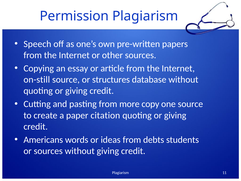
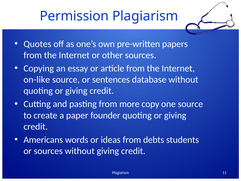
Speech: Speech -> Quotes
on-still: on-still -> on-like
structures: structures -> sentences
citation: citation -> founder
